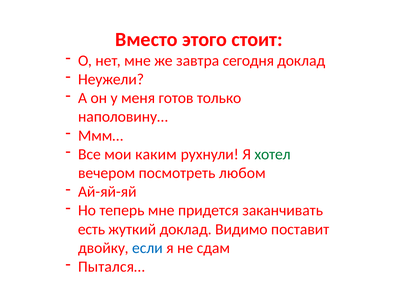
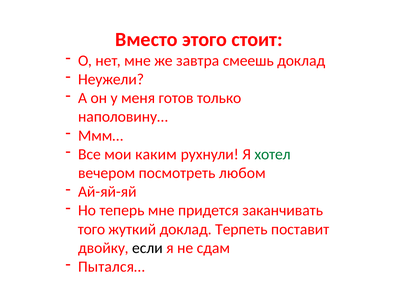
сегодня: сегодня -> смеешь
есть: есть -> того
Видимо: Видимо -> Терпеть
если colour: blue -> black
